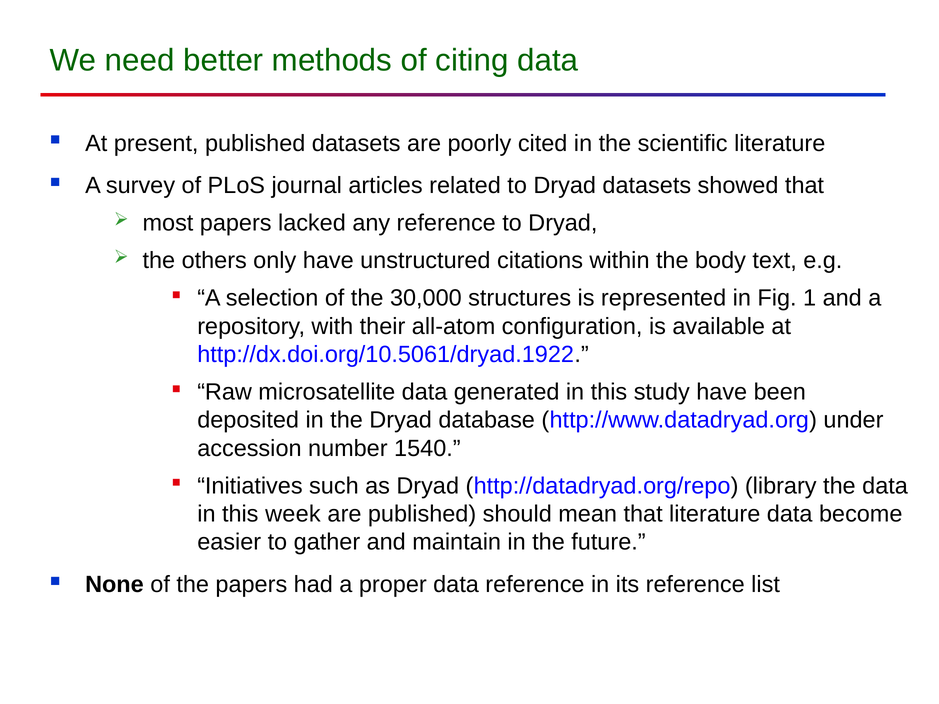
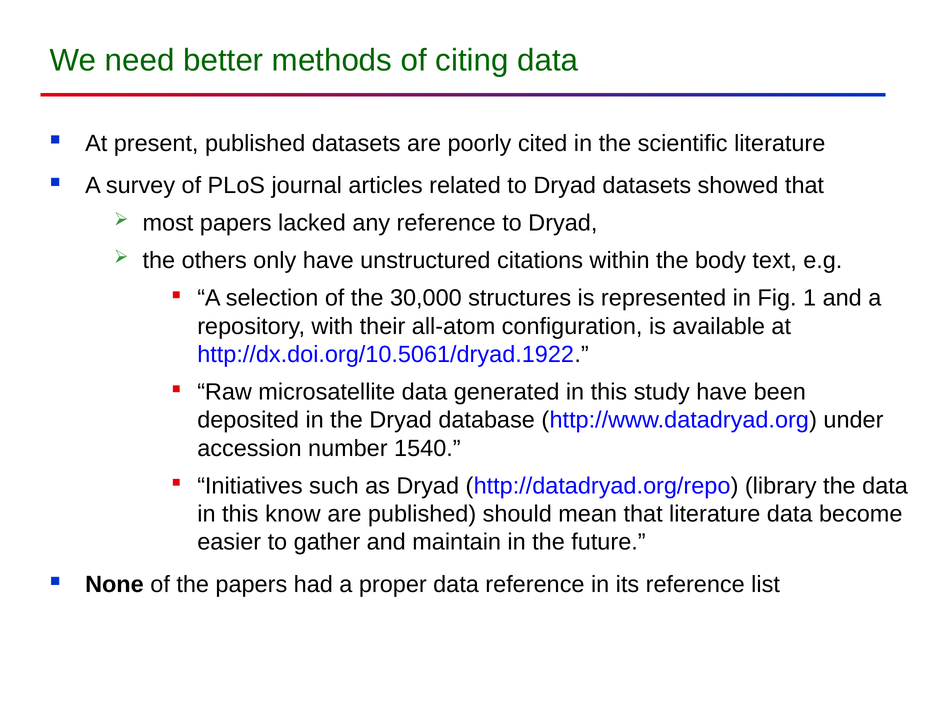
week: week -> know
